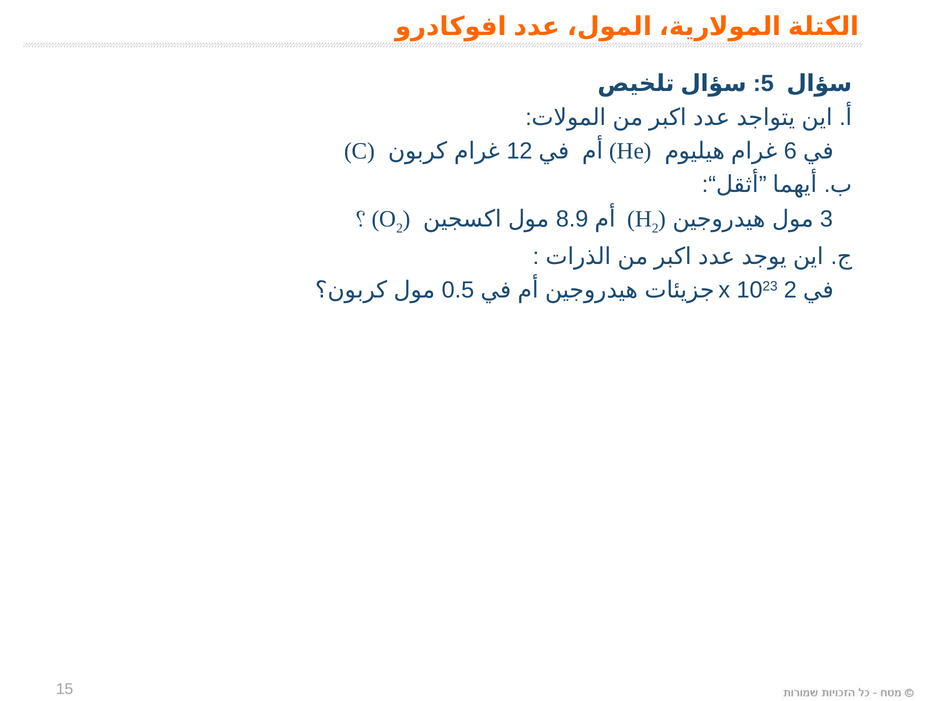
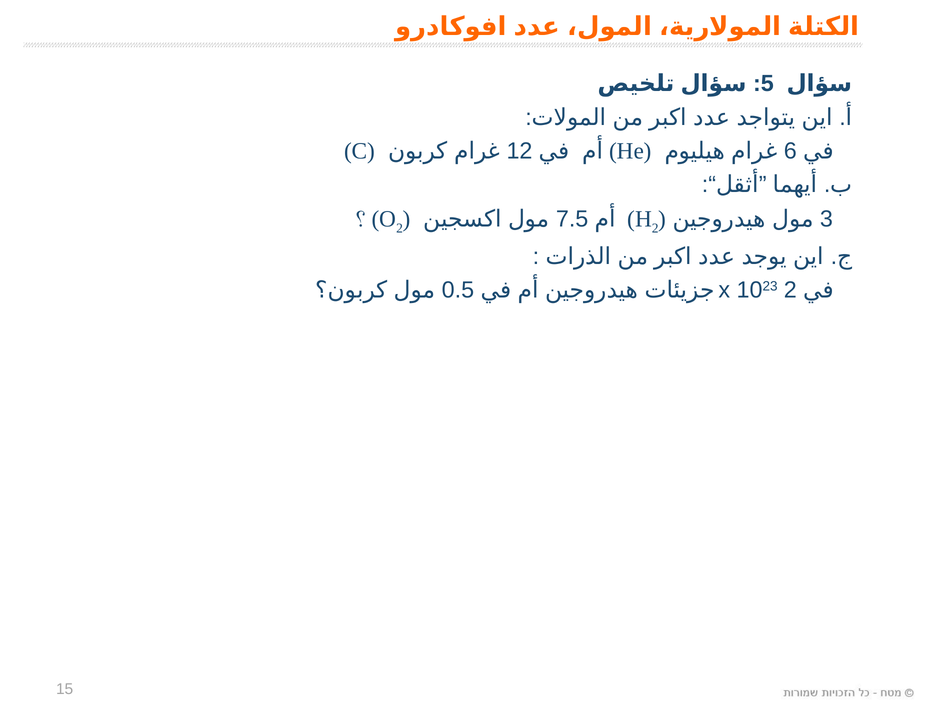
8.9: 8.9 -> 7.5
